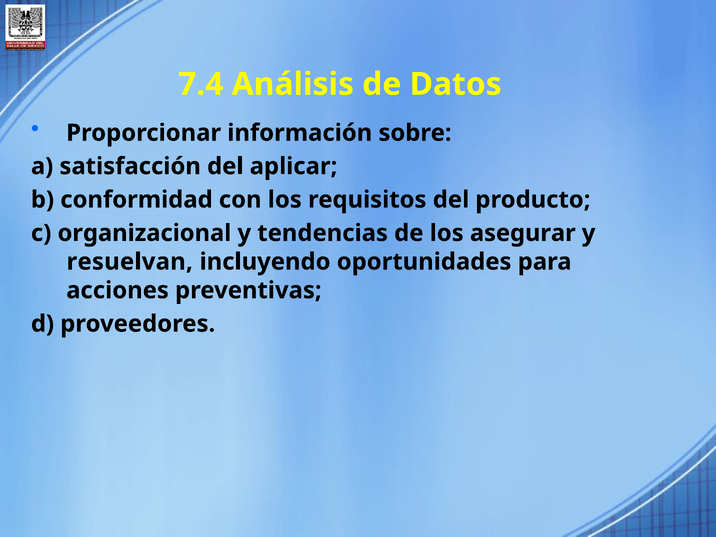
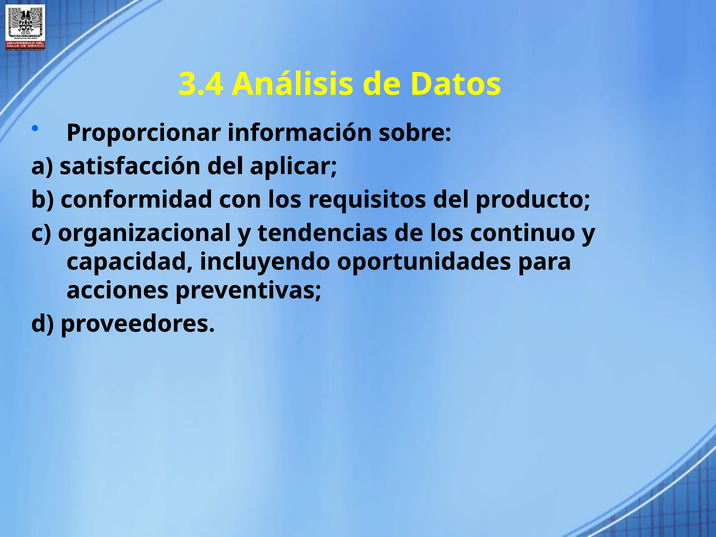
7.4: 7.4 -> 3.4
asegurar: asegurar -> continuo
resuelvan: resuelvan -> capacidad
